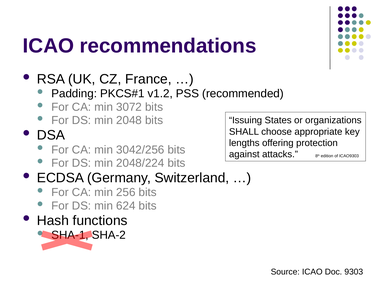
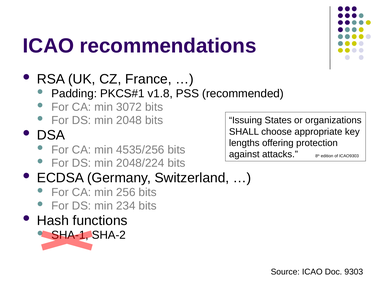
v1.2: v1.2 -> v1.8
3042/256: 3042/256 -> 4535/256
624: 624 -> 234
